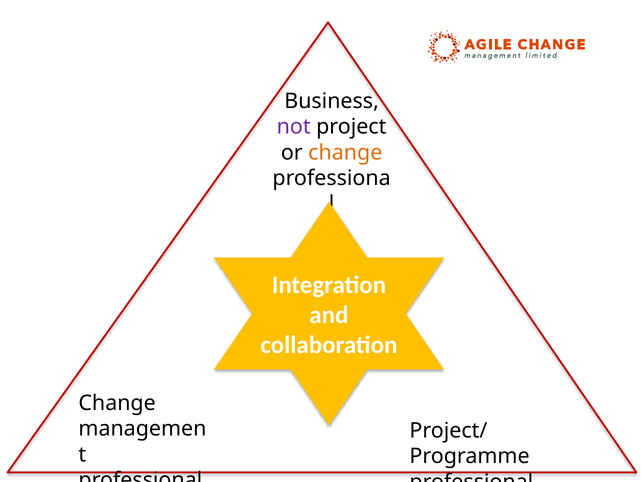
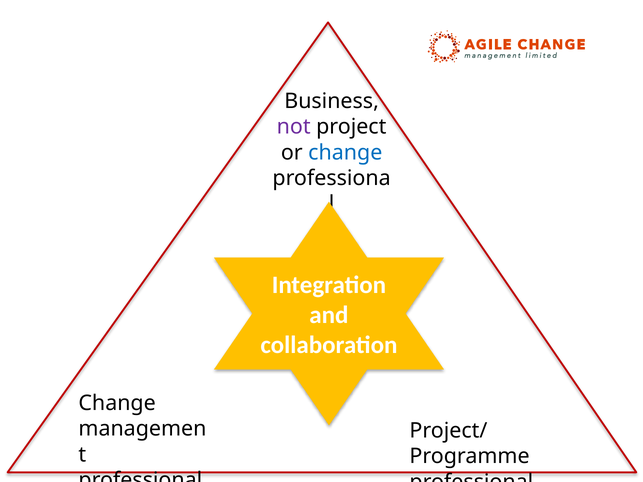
change at (345, 153) colour: orange -> blue
